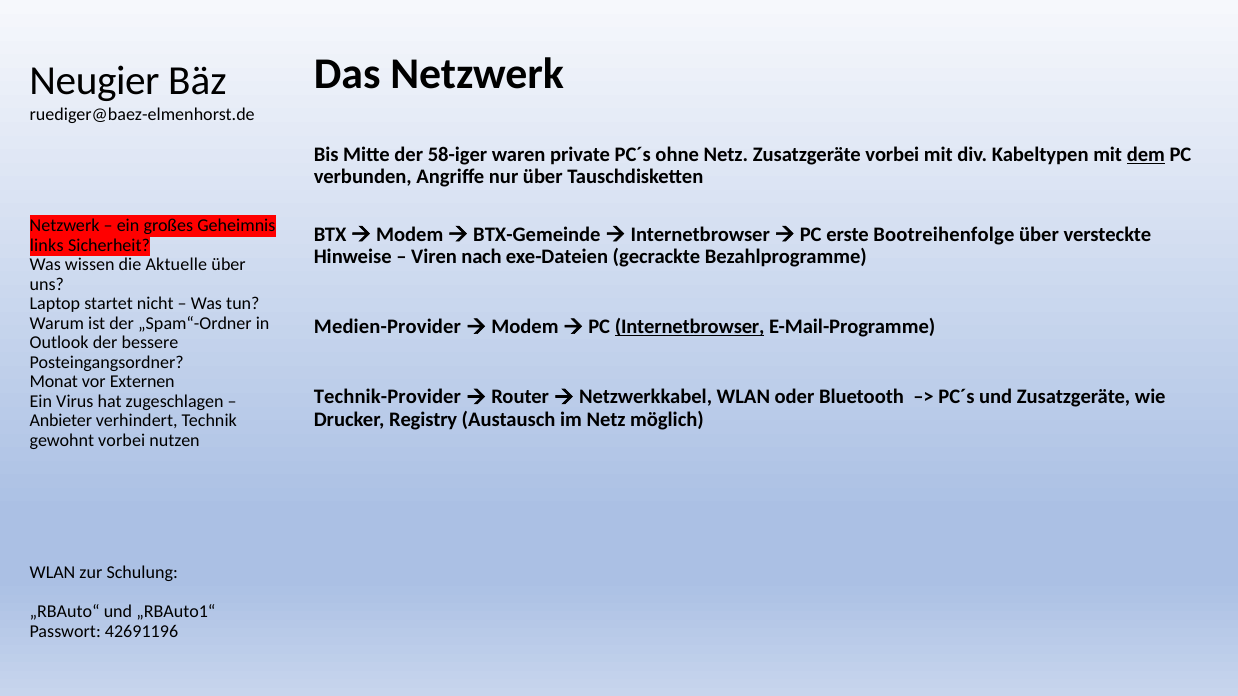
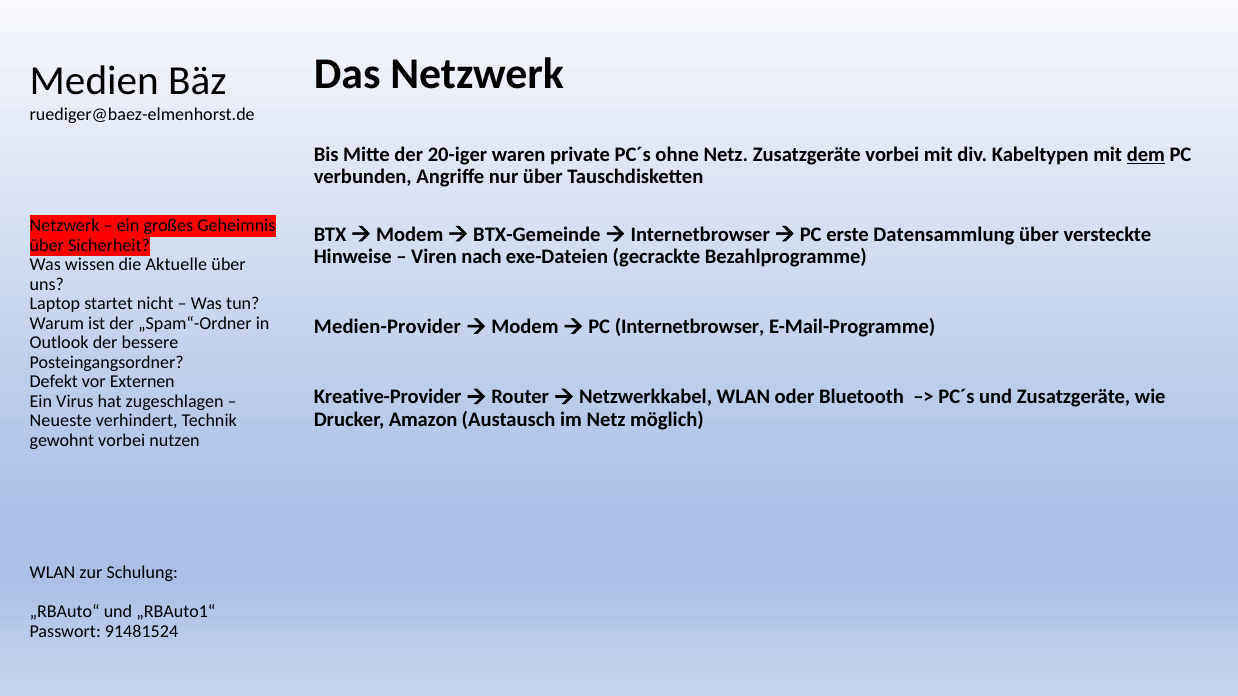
Neugier: Neugier -> Medien
58-iger: 58-iger -> 20-iger
Bootreihenfolge: Bootreihenfolge -> Datensammlung
links at (47, 246): links -> über
Internetbrowser at (690, 327) underline: present -> none
Monat: Monat -> Defekt
Technik-Provider: Technik-Provider -> Kreative-Provider
Registry: Registry -> Amazon
Anbieter: Anbieter -> Neueste
42691196: 42691196 -> 91481524
